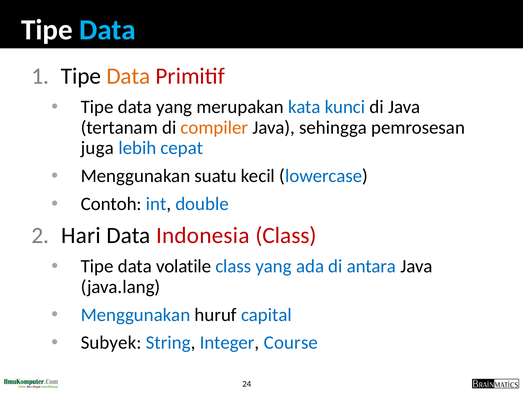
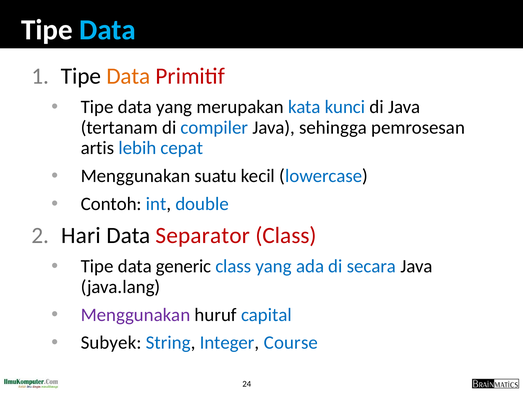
compiler colour: orange -> blue
juga: juga -> artis
Indonesia: Indonesia -> Separator
volatile: volatile -> generic
antara: antara -> secara
Menggunakan at (136, 314) colour: blue -> purple
